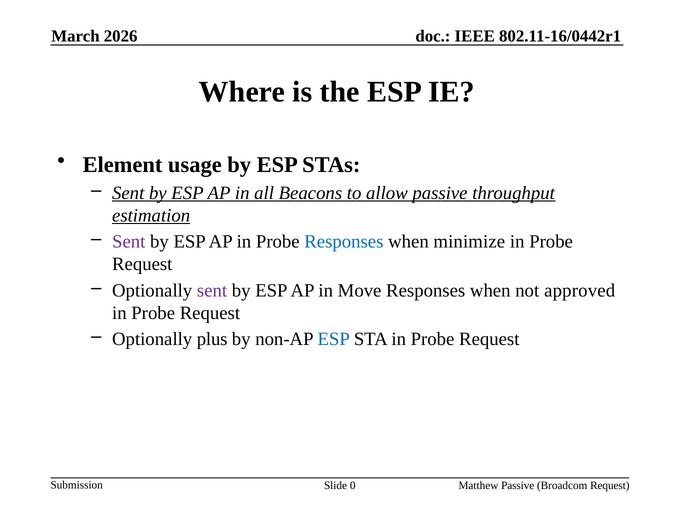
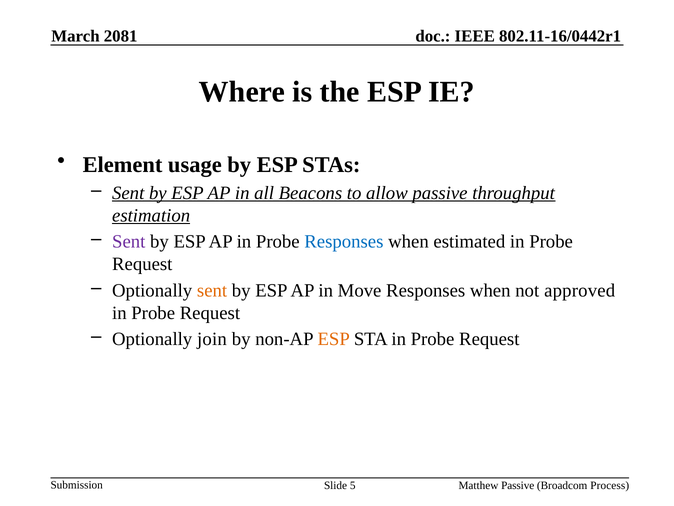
2026: 2026 -> 2081
minimize: minimize -> estimated
sent at (212, 290) colour: purple -> orange
plus: plus -> join
ESP at (334, 339) colour: blue -> orange
0: 0 -> 5
Broadcom Request: Request -> Process
